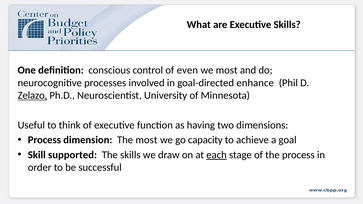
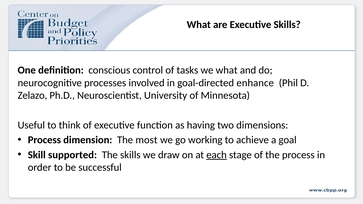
even: even -> tasks
we most: most -> what
Zelazo underline: present -> none
capacity: capacity -> working
